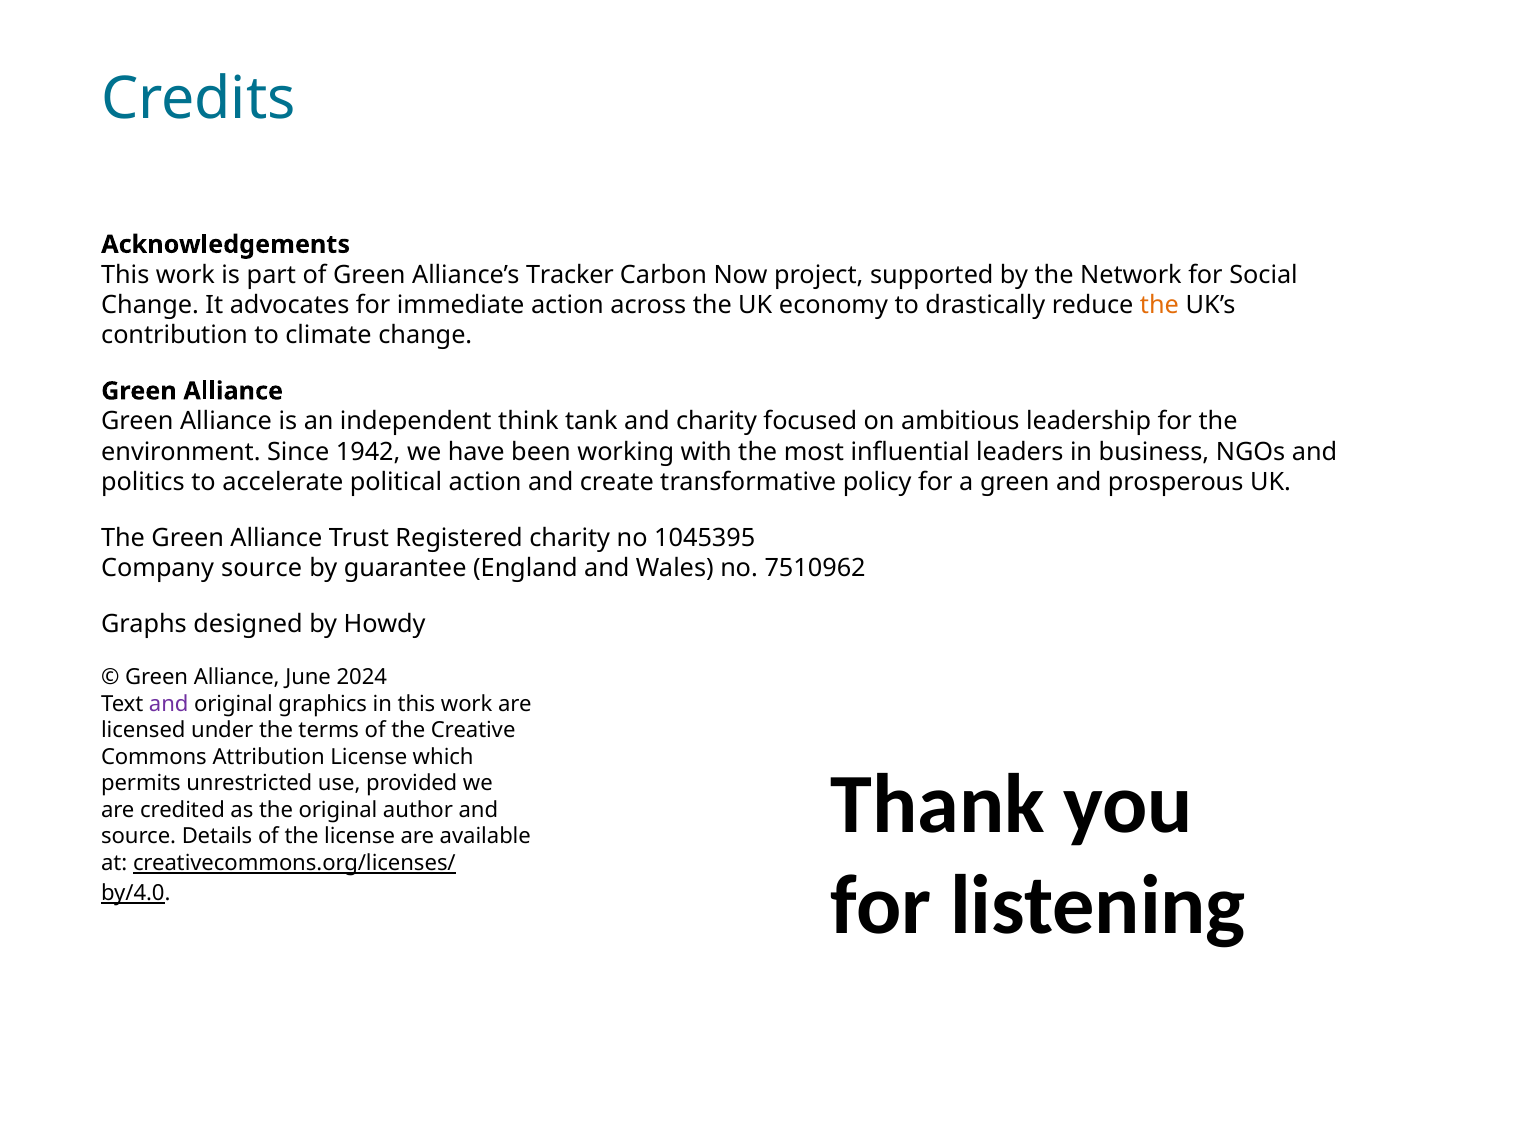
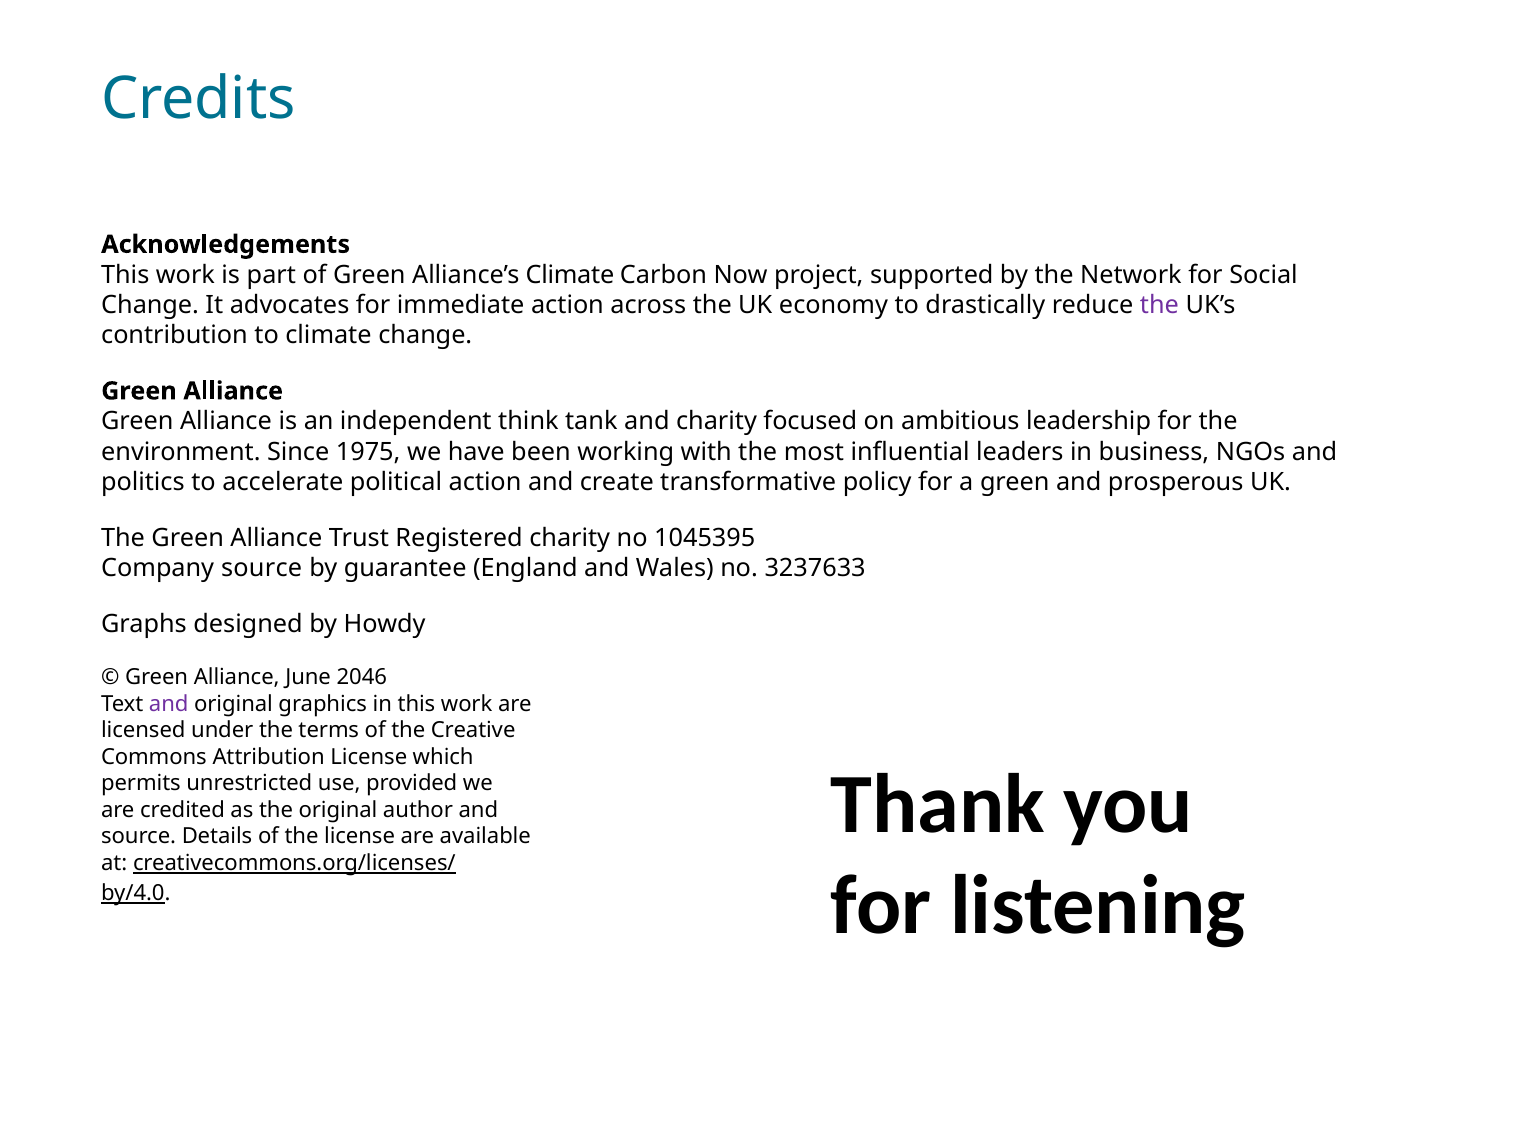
Alliance’s Tracker: Tracker -> Climate
the at (1159, 305) colour: orange -> purple
1942: 1942 -> 1975
7510962: 7510962 -> 3237633
2024: 2024 -> 2046
